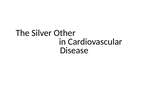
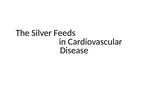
Other: Other -> Feeds
